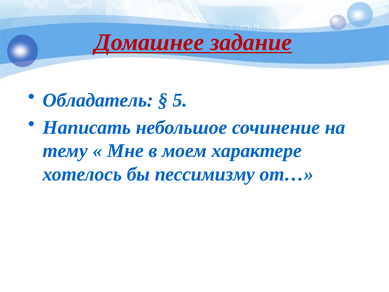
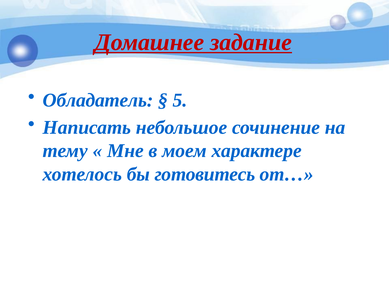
пессимизму: пессимизму -> готовитесь
